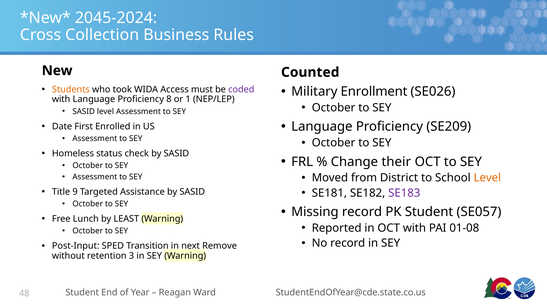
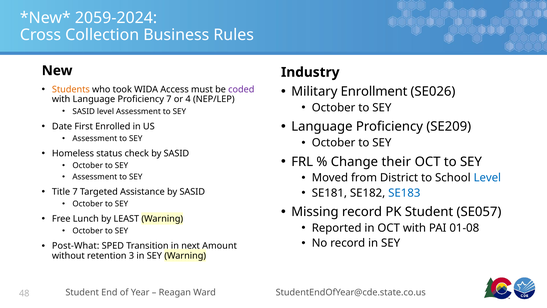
2045-2024: 2045-2024 -> 2059-2024
Counted: Counted -> Industry
Proficiency 8: 8 -> 7
1: 1 -> 4
Level at (487, 178) colour: orange -> blue
Title 9: 9 -> 7
SE183 colour: purple -> blue
Post-Input: Post-Input -> Post-What
Remove: Remove -> Amount
